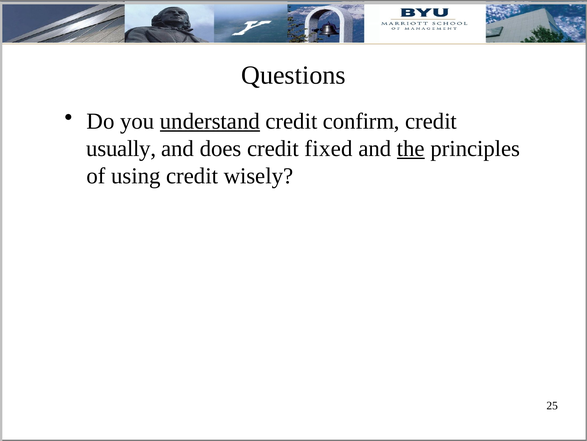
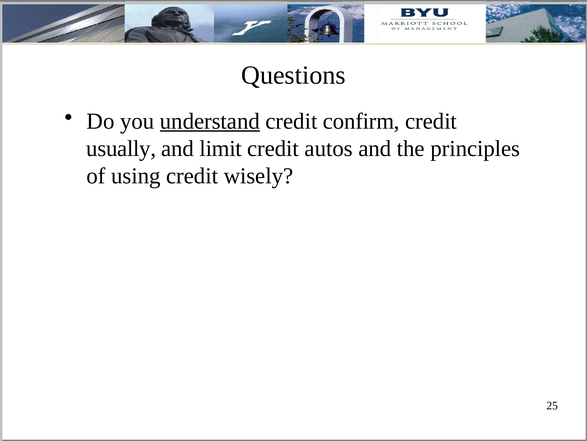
does: does -> limit
fixed: fixed -> autos
the underline: present -> none
